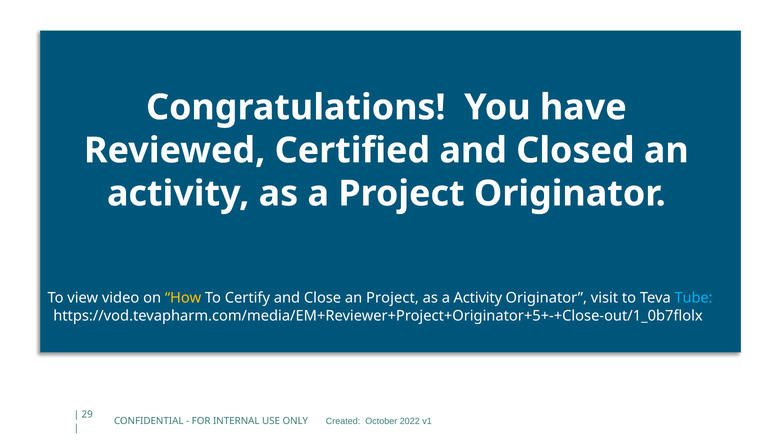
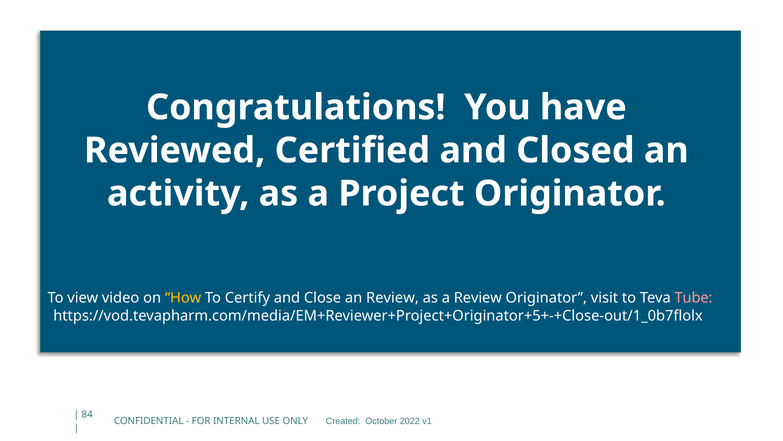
an Project: Project -> Review
a Activity: Activity -> Review
Tube colour: light blue -> pink
29: 29 -> 84
